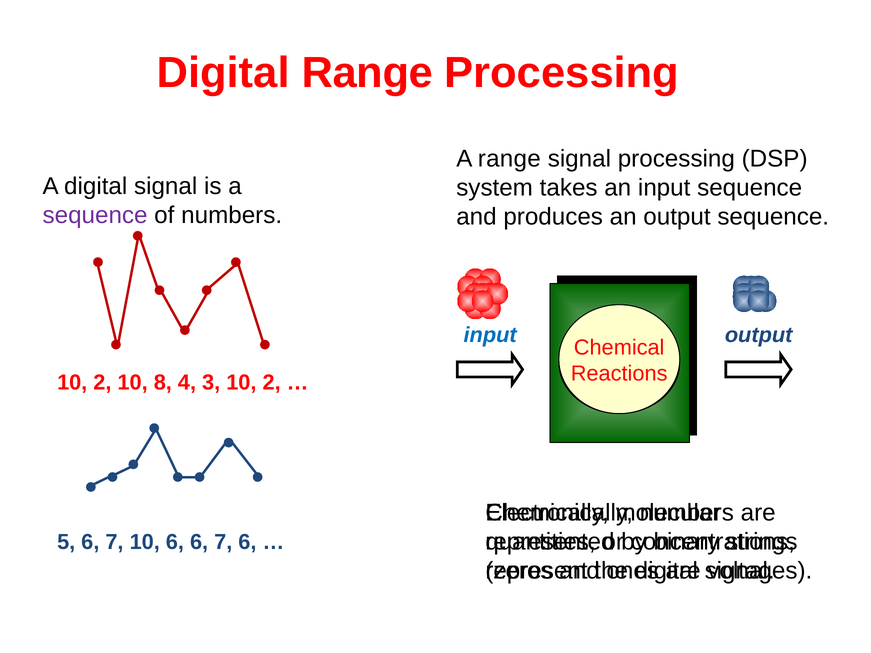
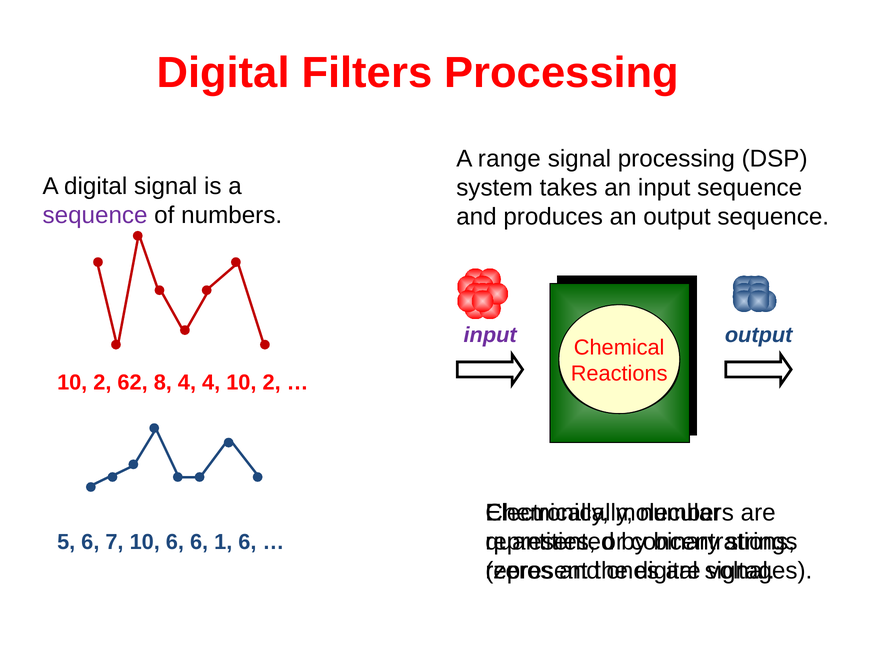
Digital Range: Range -> Filters
input at (490, 335) colour: blue -> purple
2 10: 10 -> 62
4 3: 3 -> 4
6 6 7: 7 -> 1
